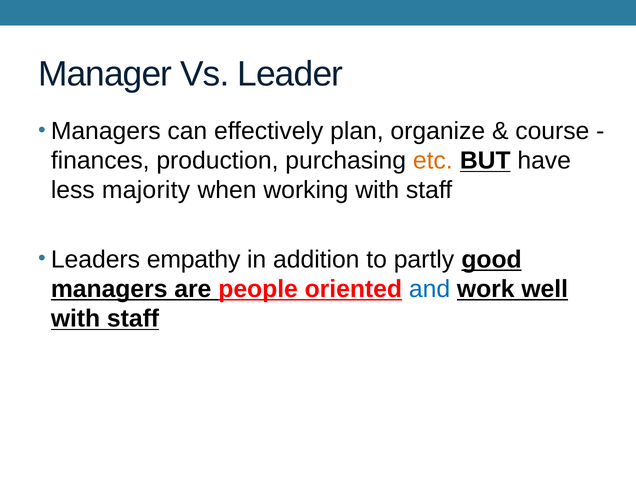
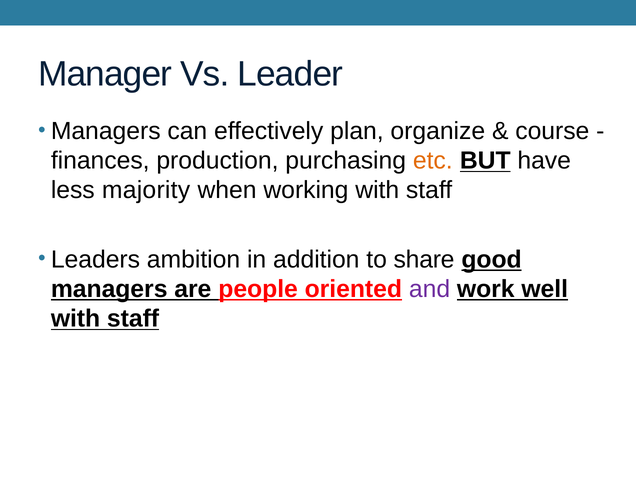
empathy: empathy -> ambition
partly: partly -> share
and colour: blue -> purple
